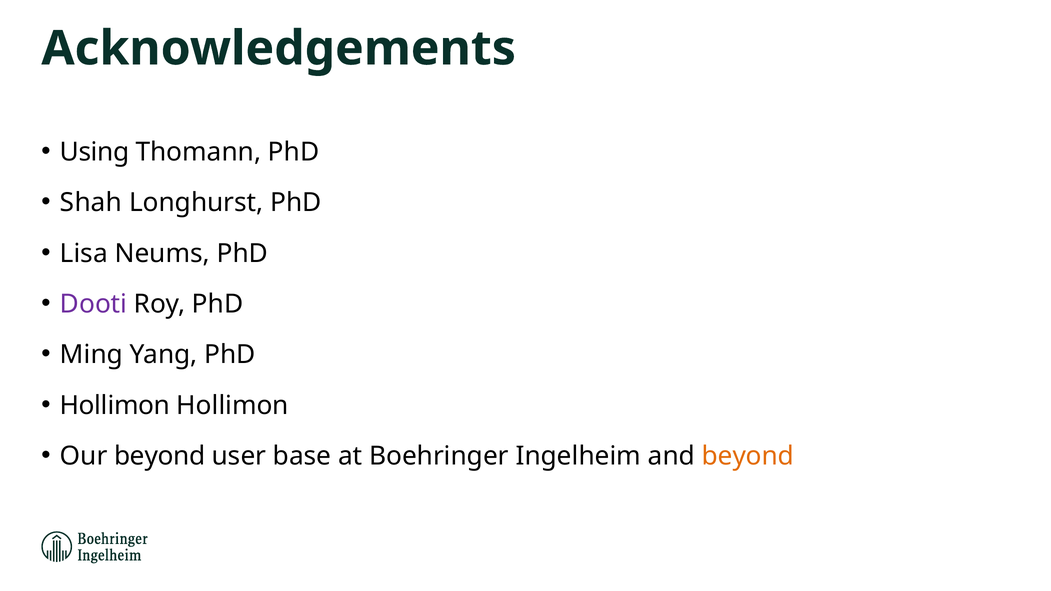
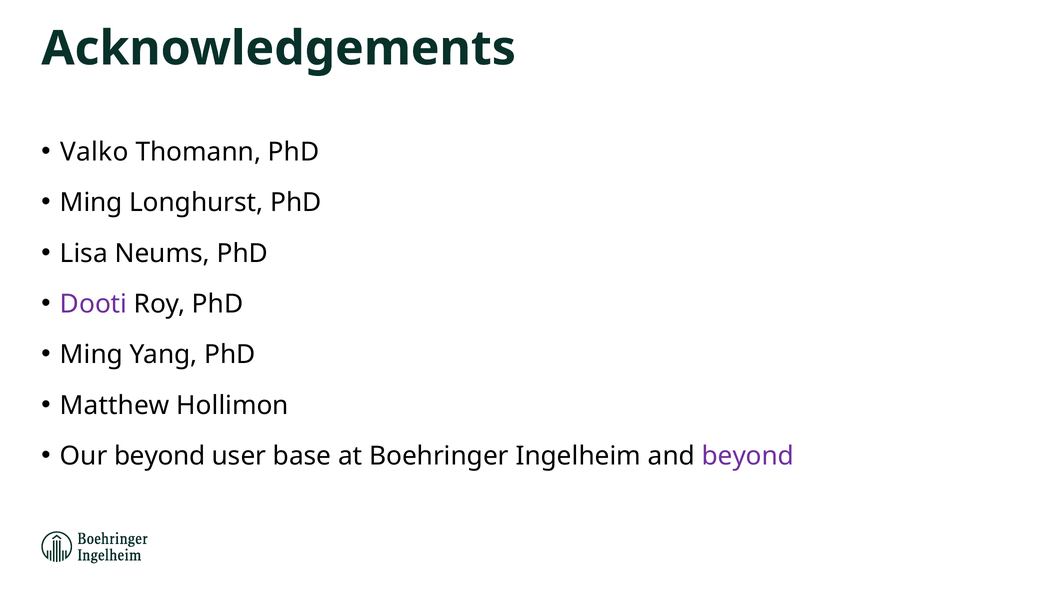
Using: Using -> Valko
Shah at (91, 203): Shah -> Ming
Hollimon at (115, 406): Hollimon -> Matthew
beyond at (748, 456) colour: orange -> purple
